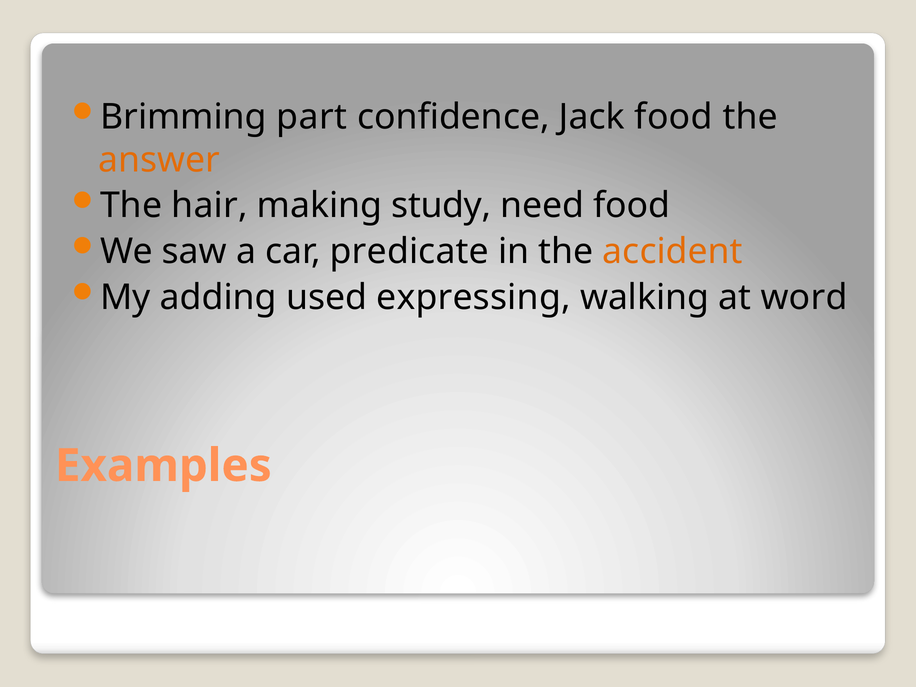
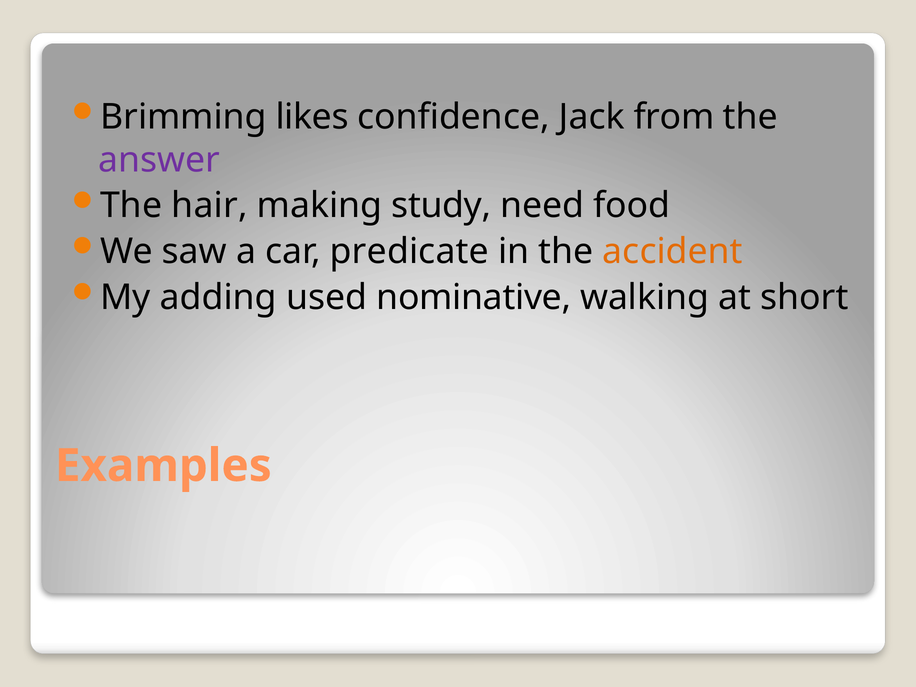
part: part -> likes
Jack food: food -> from
answer colour: orange -> purple
expressing: expressing -> nominative
word: word -> short
